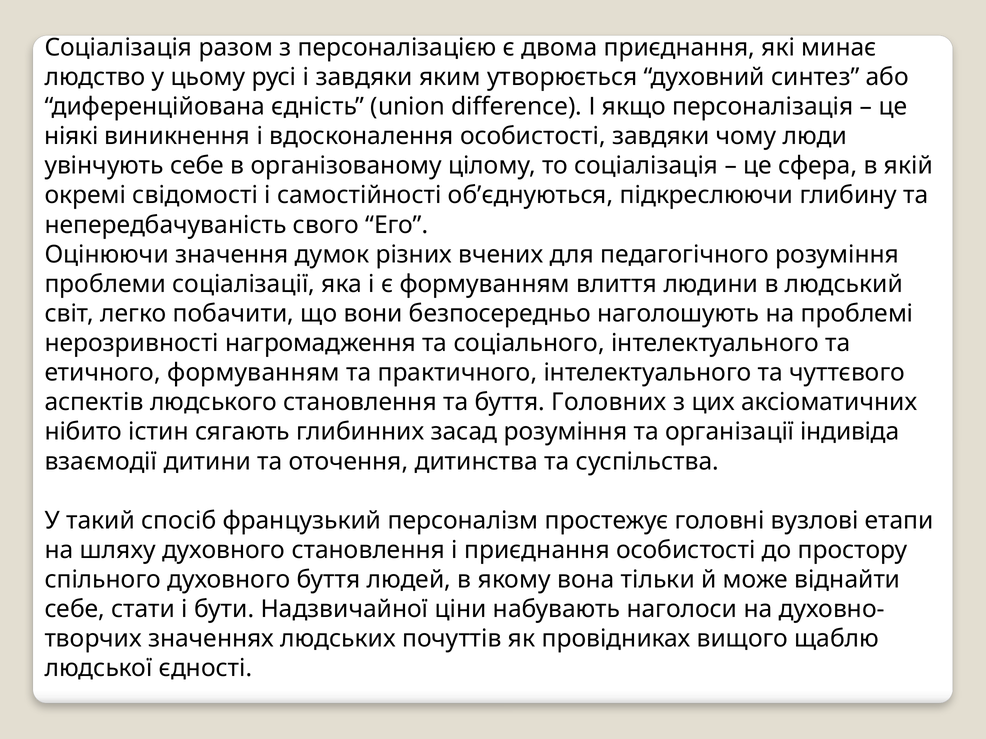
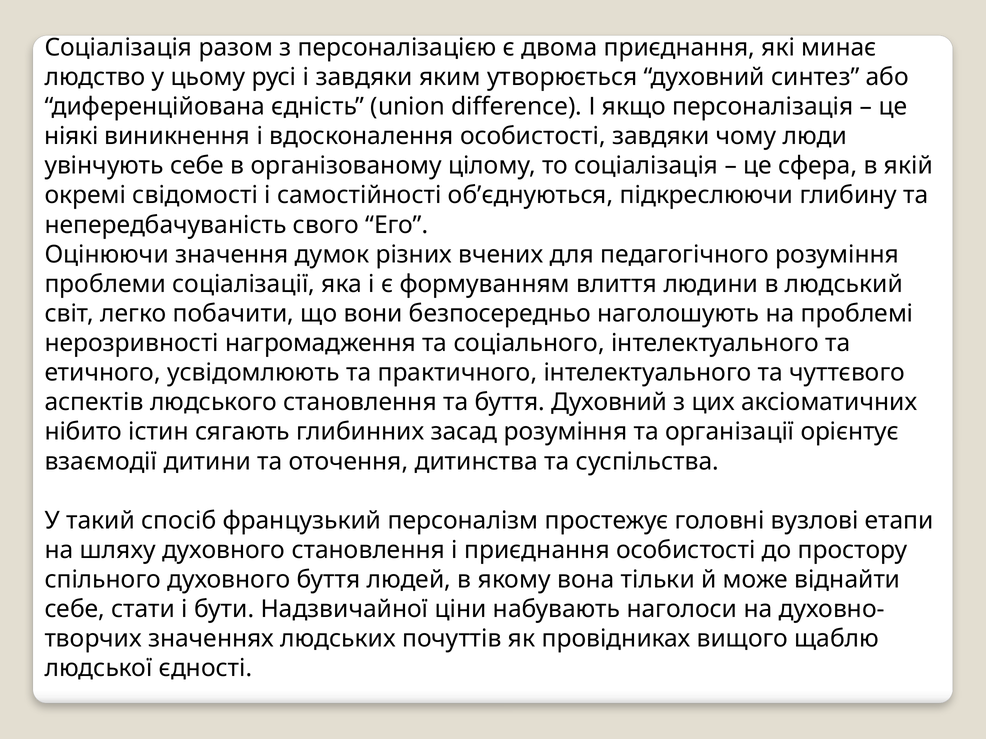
етичного формуванням: формуванням -> усвідомлюють
буття Головних: Головних -> Духовний
індивіда: індивіда -> орієнтує
